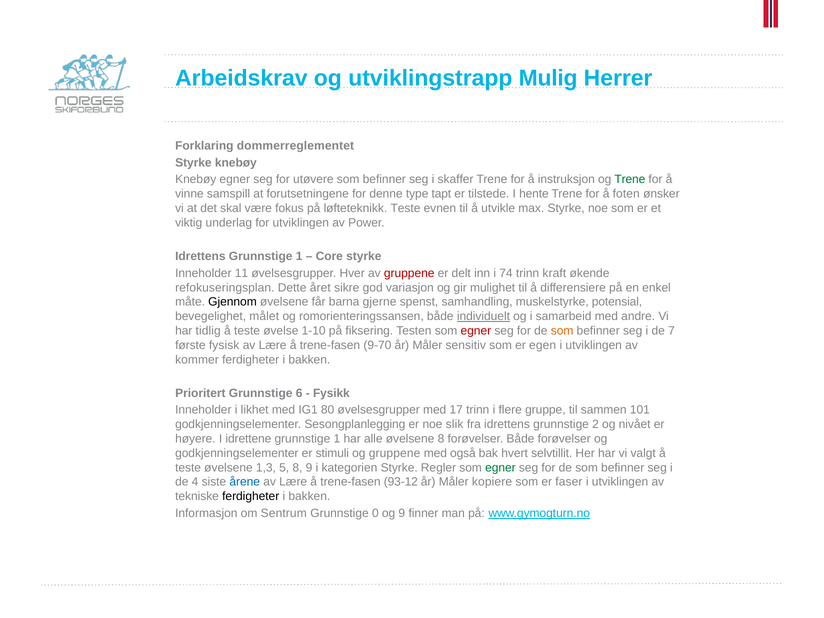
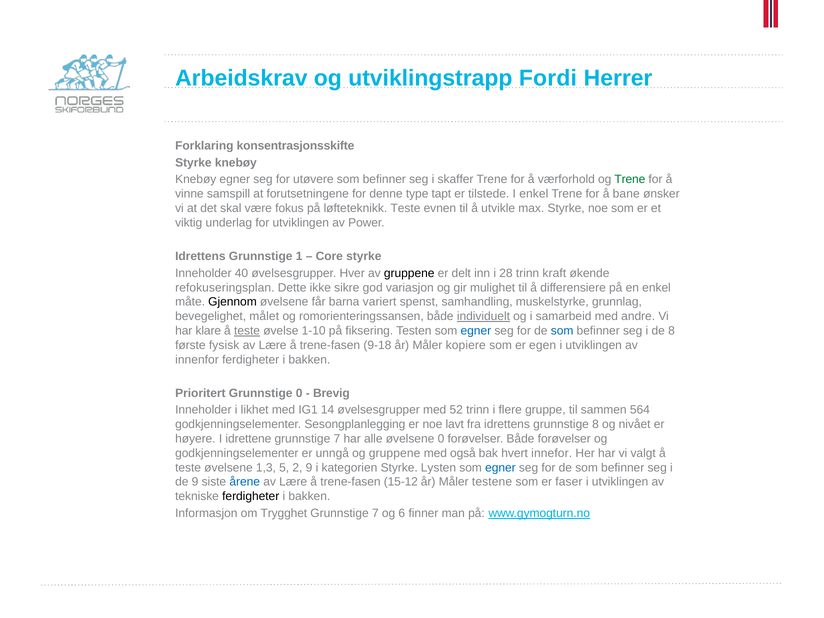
Mulig: Mulig -> Fordi
dommerreglementet: dommerreglementet -> konsentrasjonsskifte
instruksjon: instruksjon -> værforhold
I hente: hente -> enkel
foten: foten -> bane
11: 11 -> 40
gruppene at (409, 273) colour: red -> black
74: 74 -> 28
året: året -> ikke
gjerne: gjerne -> variert
potensial: potensial -> grunnlag
tidlig: tidlig -> klare
teste at (247, 331) underline: none -> present
egner at (476, 331) colour: red -> blue
som at (562, 331) colour: orange -> blue
de 7: 7 -> 8
9-70: 9-70 -> 9-18
sensitiv: sensitiv -> kopiere
kommer: kommer -> innenfor
Grunnstige 6: 6 -> 0
Fysikk: Fysikk -> Brevig
80: 80 -> 14
17: 17 -> 52
101: 101 -> 564
slik: slik -> lavt
grunnstige 2: 2 -> 8
1 at (337, 439): 1 -> 7
øvelsene 8: 8 -> 0
stimuli: stimuli -> unngå
selvtillit: selvtillit -> innefor
5 8: 8 -> 2
Regler: Regler -> Lysten
egner at (500, 468) colour: green -> blue
de 4: 4 -> 9
93-12: 93-12 -> 15-12
kopiere: kopiere -> testene
Sentrum: Sentrum -> Trygghet
0 at (375, 513): 0 -> 7
og 9: 9 -> 6
